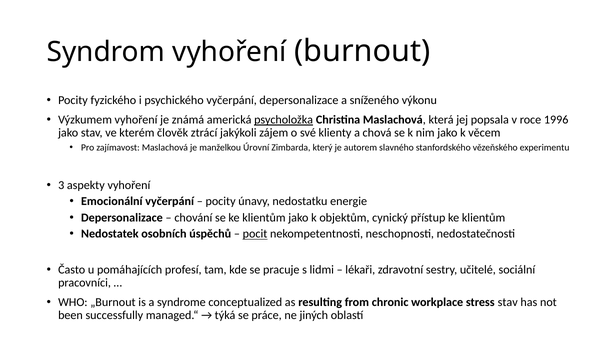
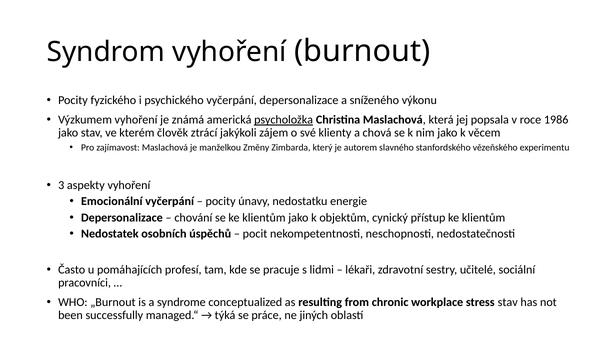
1996: 1996 -> 1986
Úrovní: Úrovní -> Změny
pocit underline: present -> none
